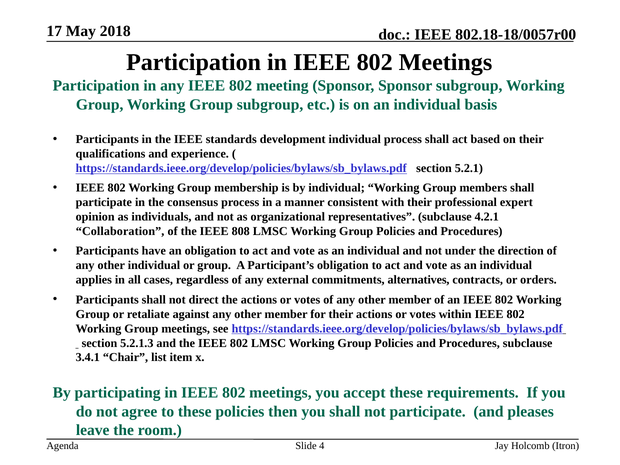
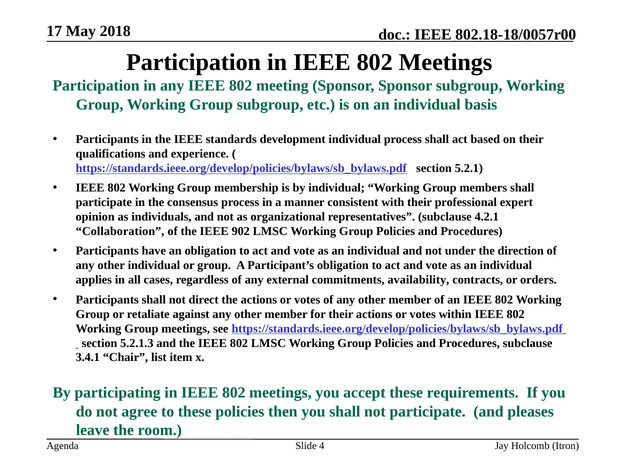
808: 808 -> 902
alternatives: alternatives -> availability
